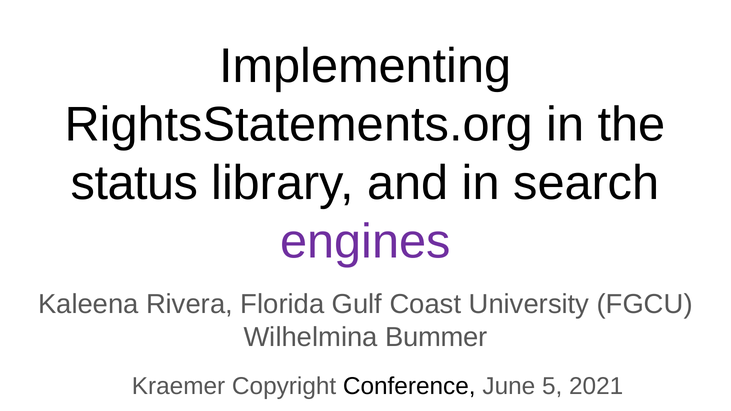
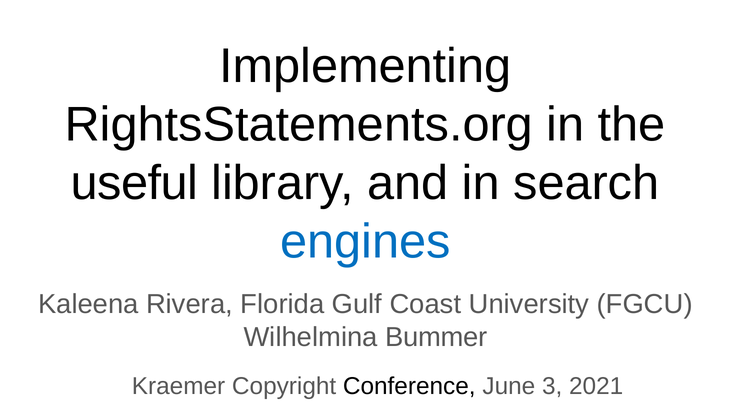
status: status -> useful
engines colour: purple -> blue
5: 5 -> 3
